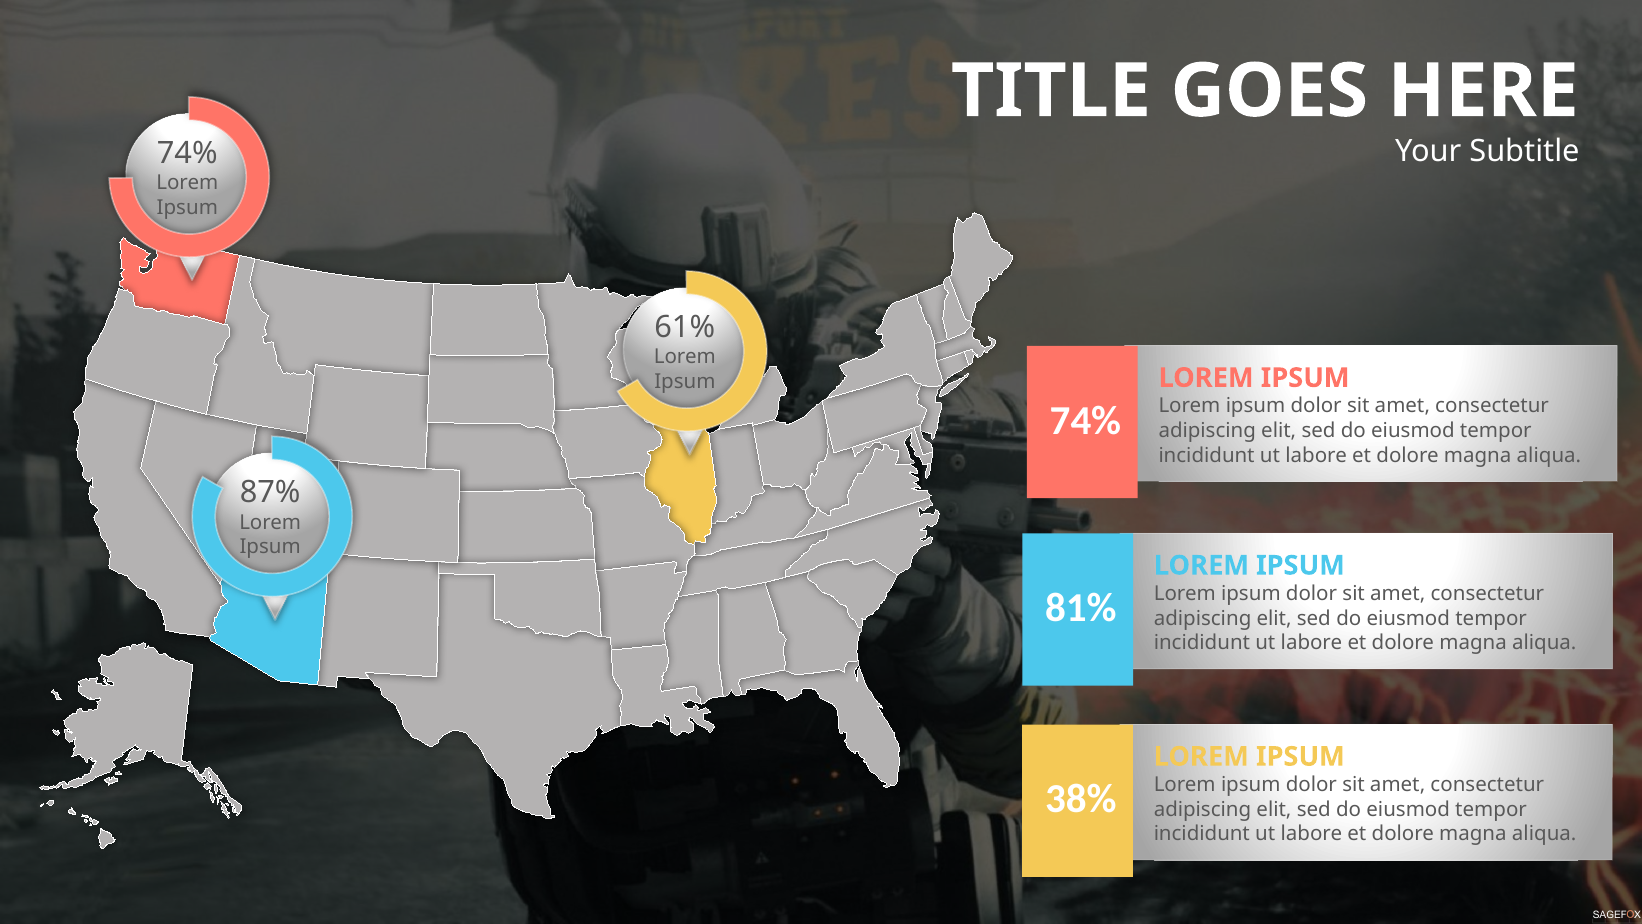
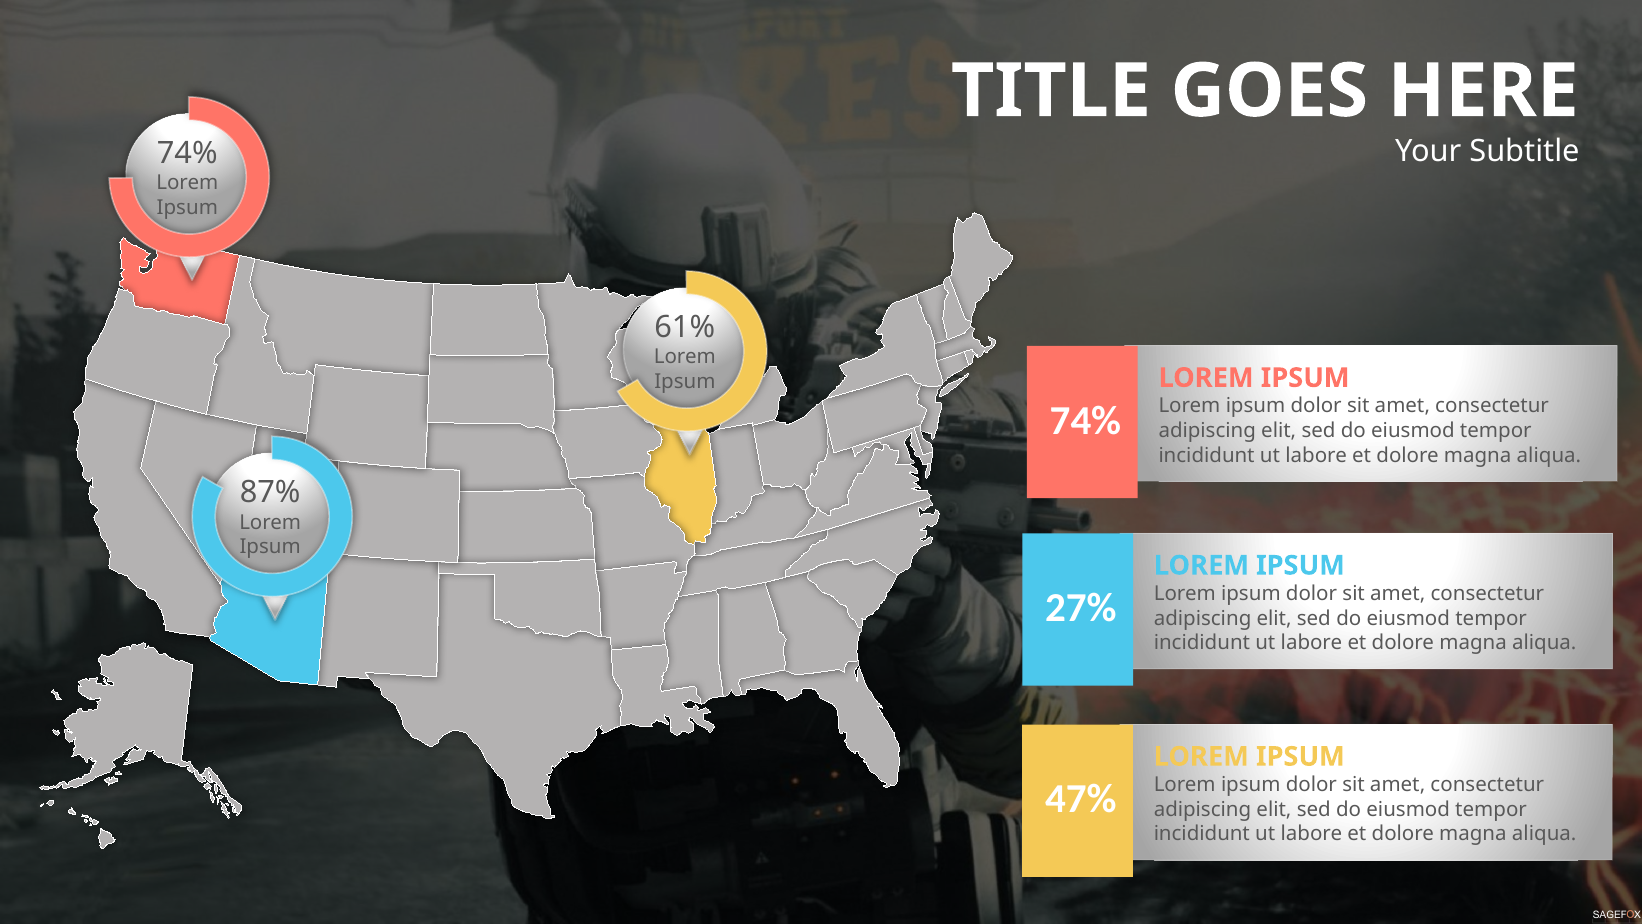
81%: 81% -> 27%
38%: 38% -> 47%
